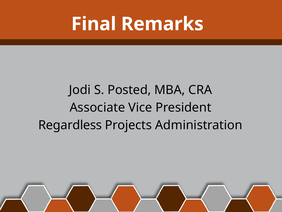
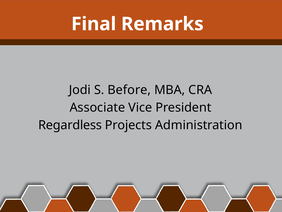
Posted: Posted -> Before
